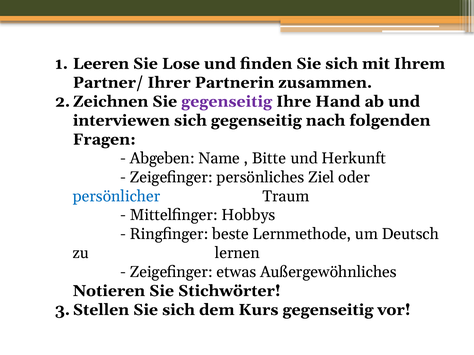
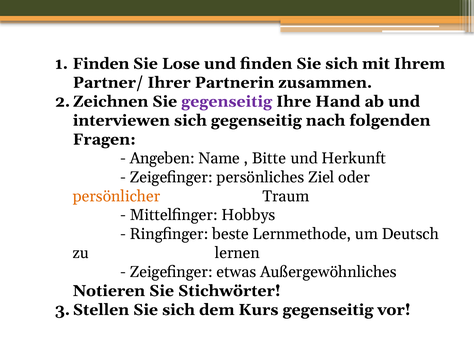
Leeren at (101, 64): Leeren -> Finden
Abgeben: Abgeben -> Angeben
persönlicher colour: blue -> orange
